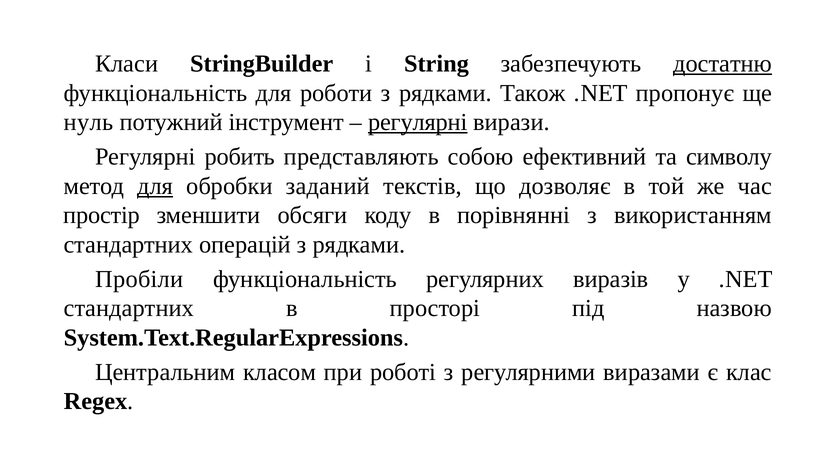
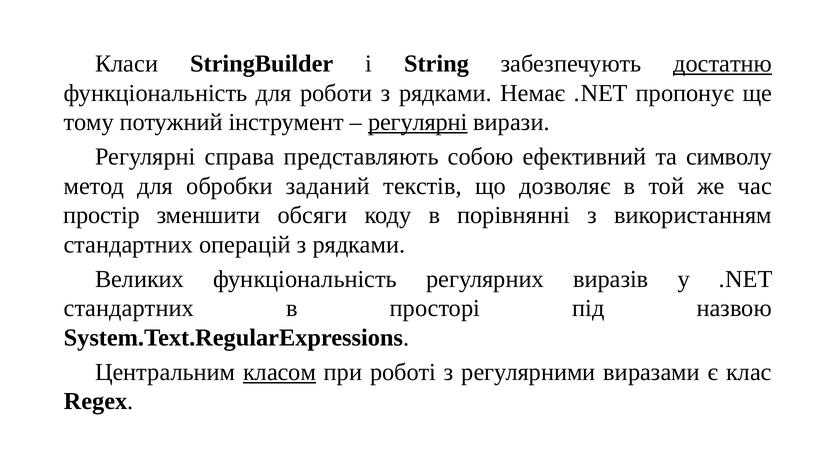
Також: Також -> Немає
нуль: нуль -> тому
робить: робить -> справа
для at (155, 186) underline: present -> none
Пробіли: Пробіли -> Великих
класом underline: none -> present
